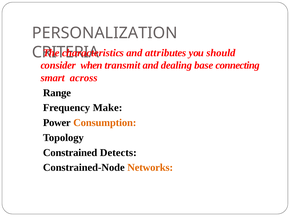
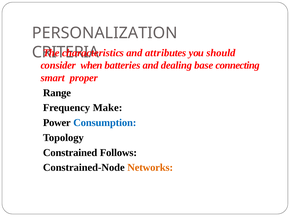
transmit: transmit -> batteries
across: across -> proper
Consumption colour: orange -> blue
Detects: Detects -> Follows
